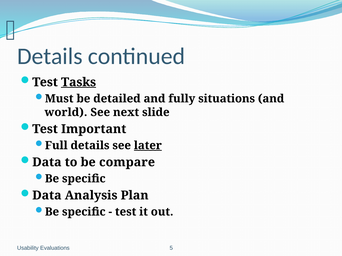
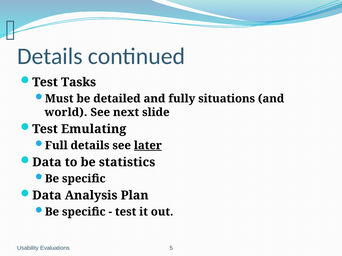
Tasks underline: present -> none
Important: Important -> Emulating
compare: compare -> statistics
